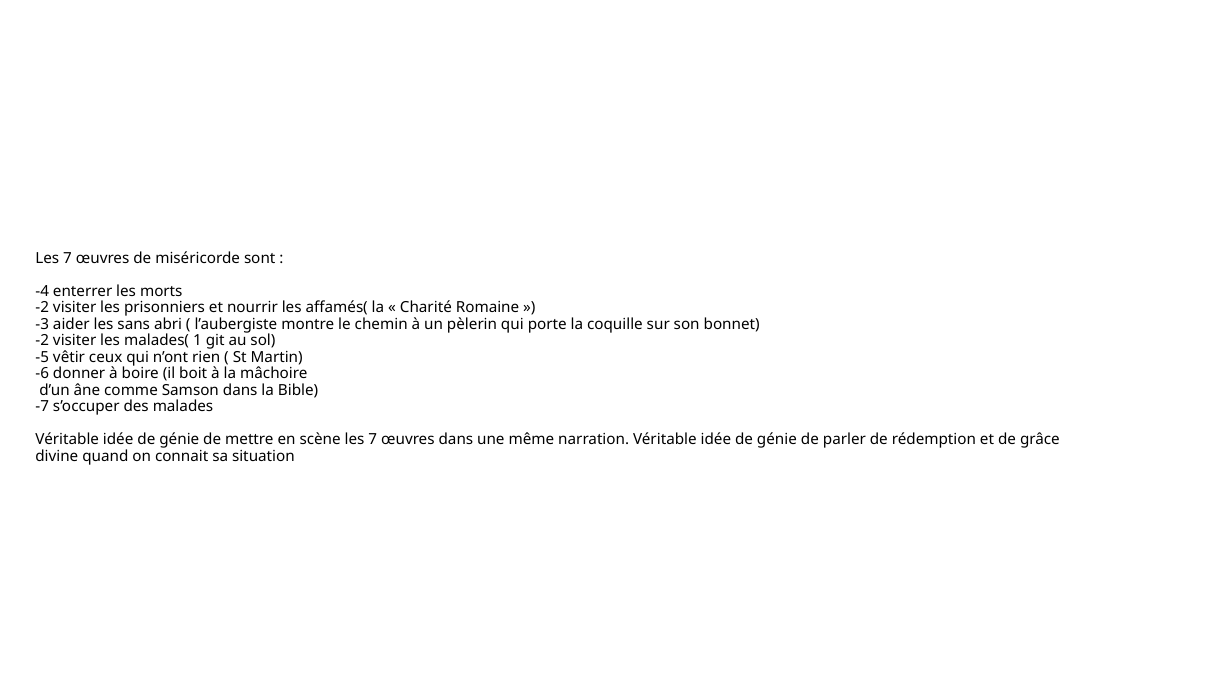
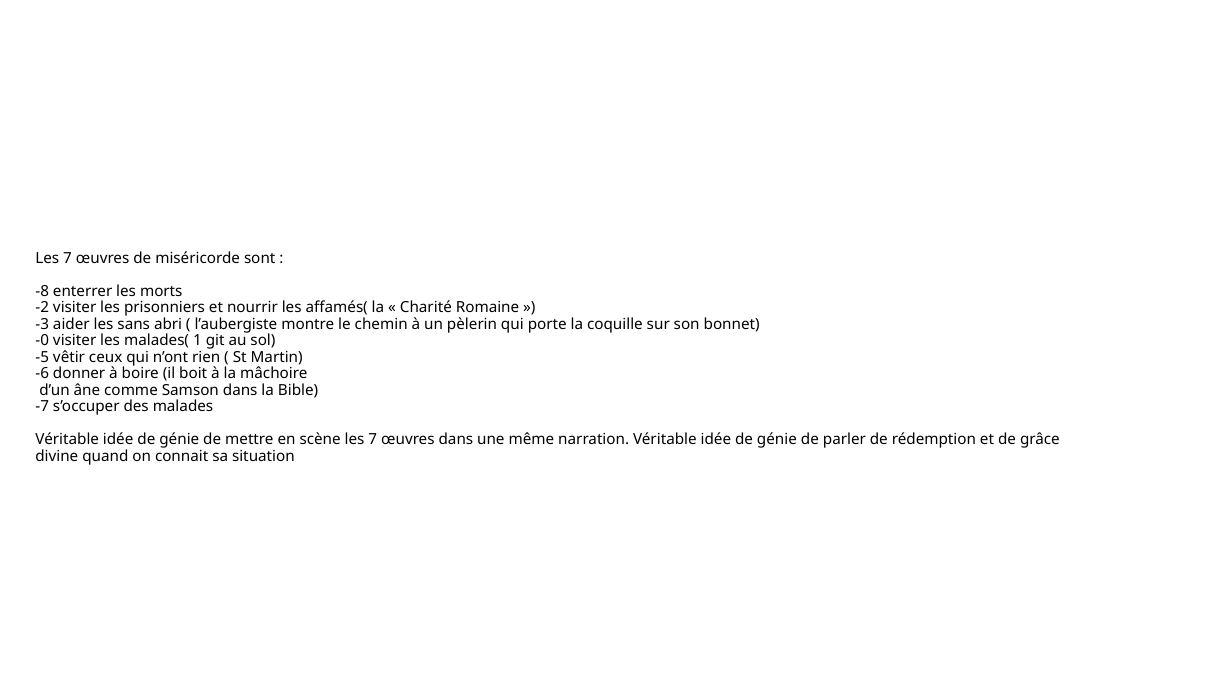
-4: -4 -> -8
-2 at (42, 341): -2 -> -0
